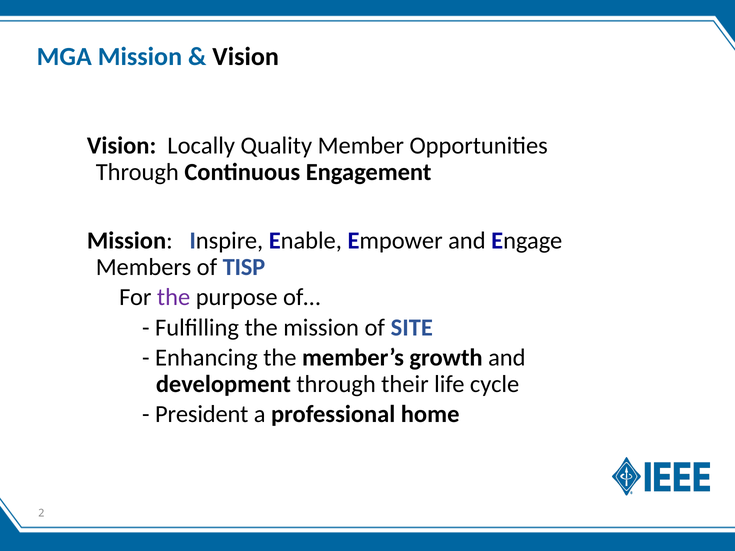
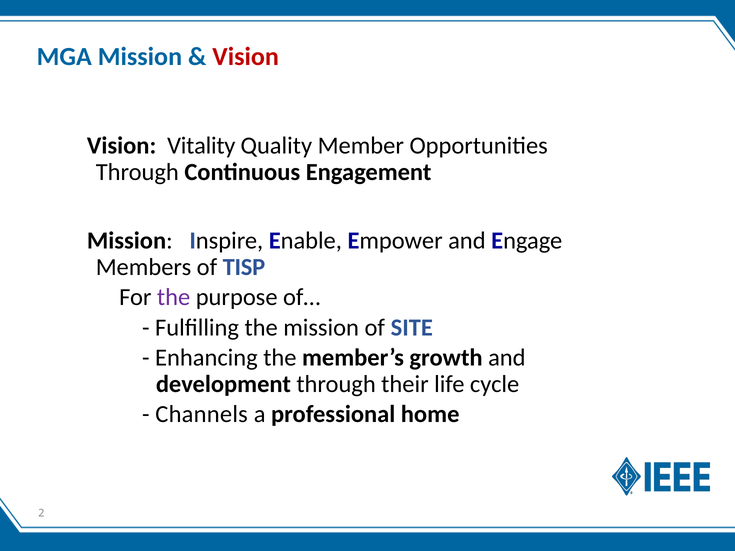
Vision at (246, 57) colour: black -> red
Locally: Locally -> Vitality
President: President -> Channels
